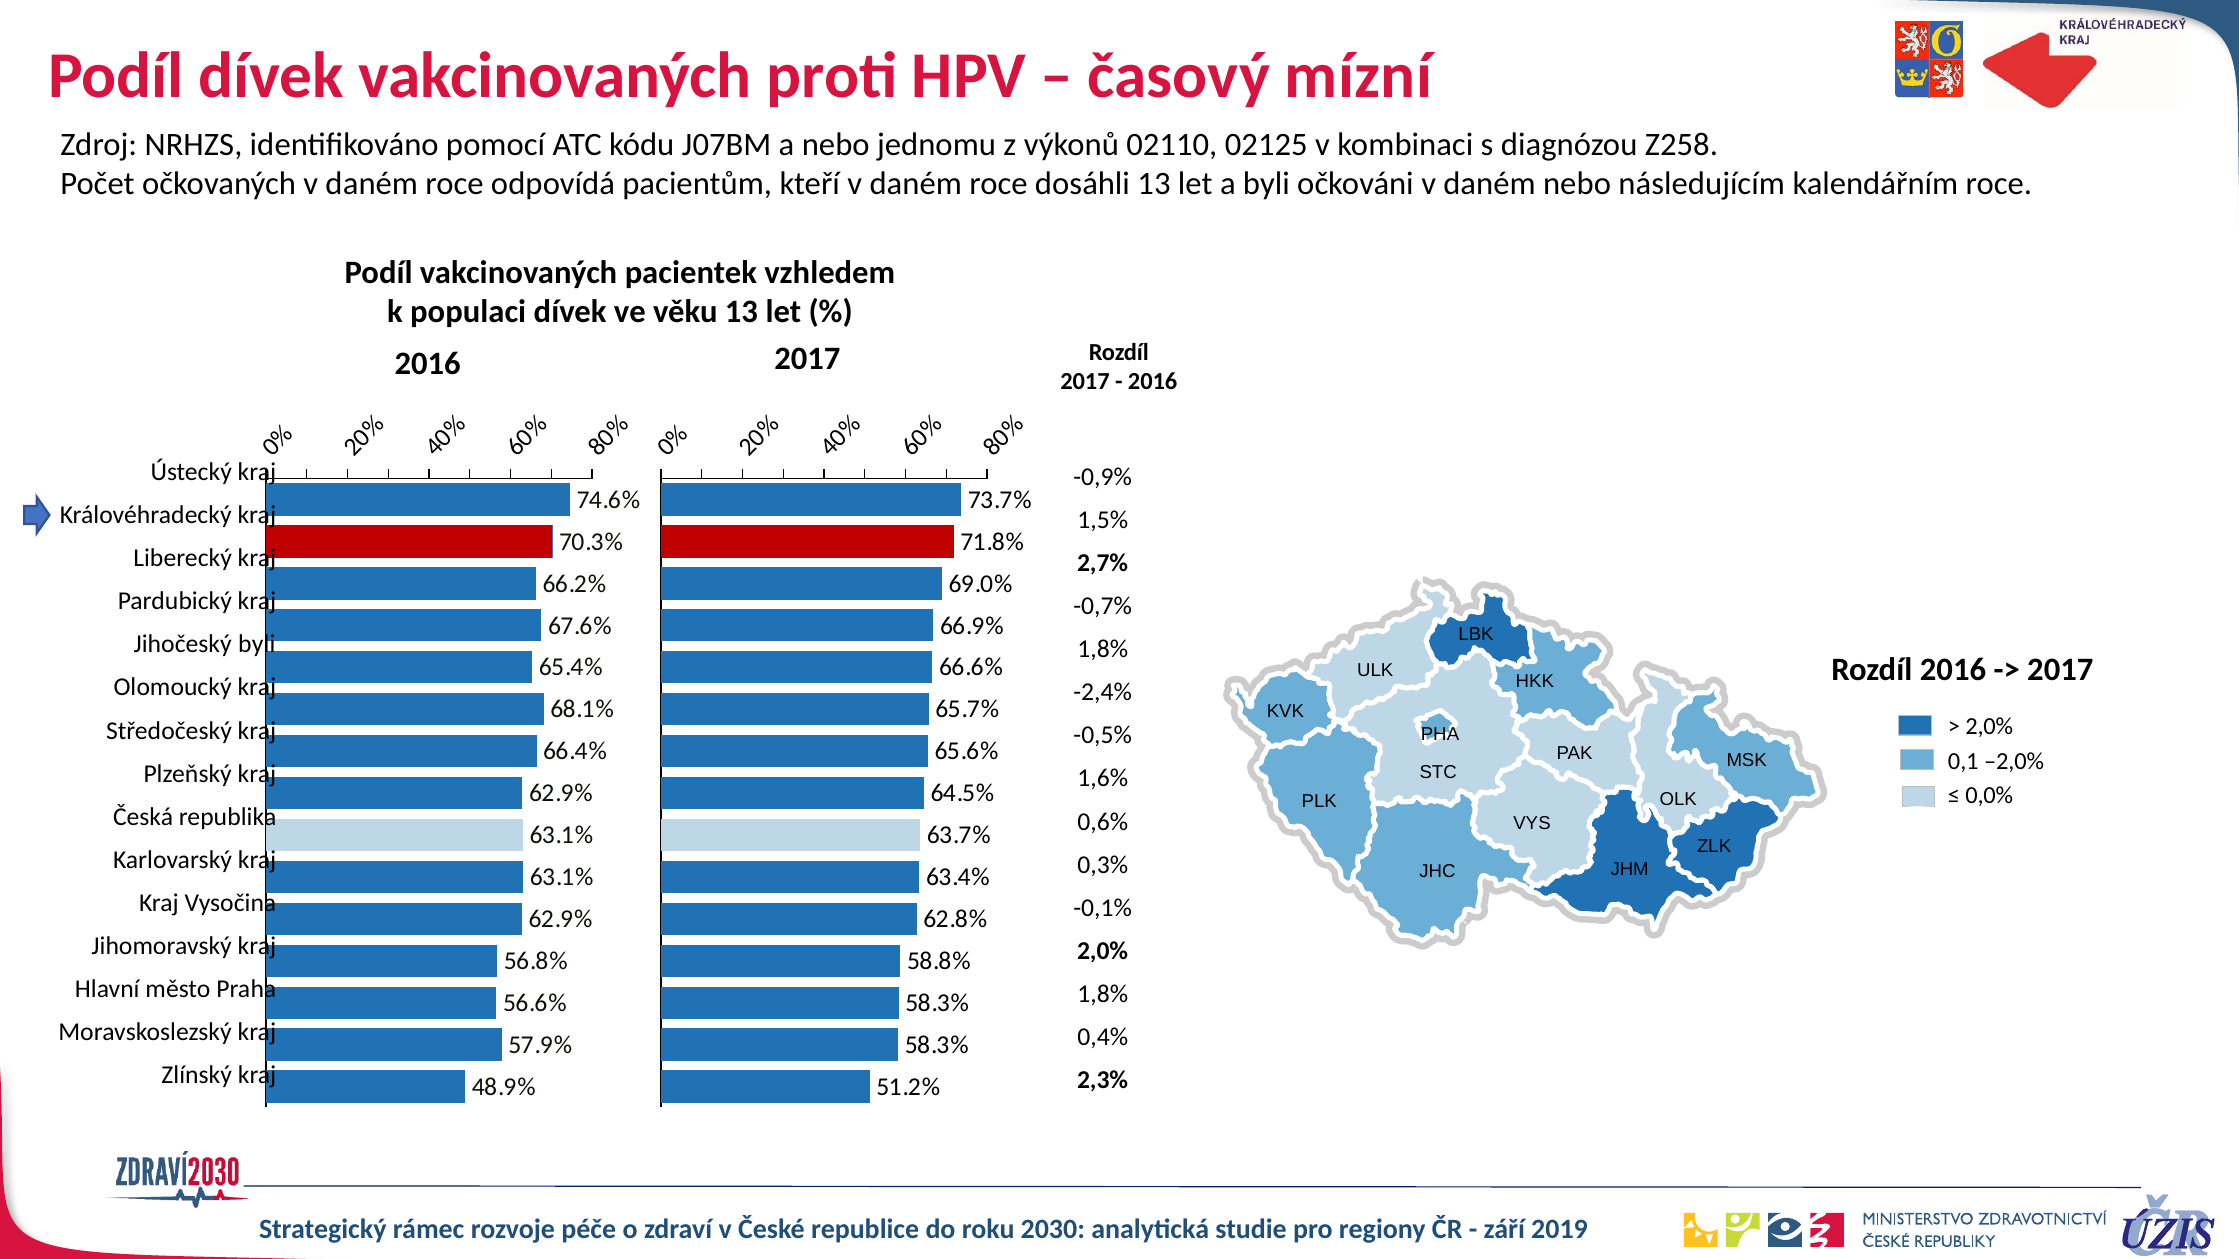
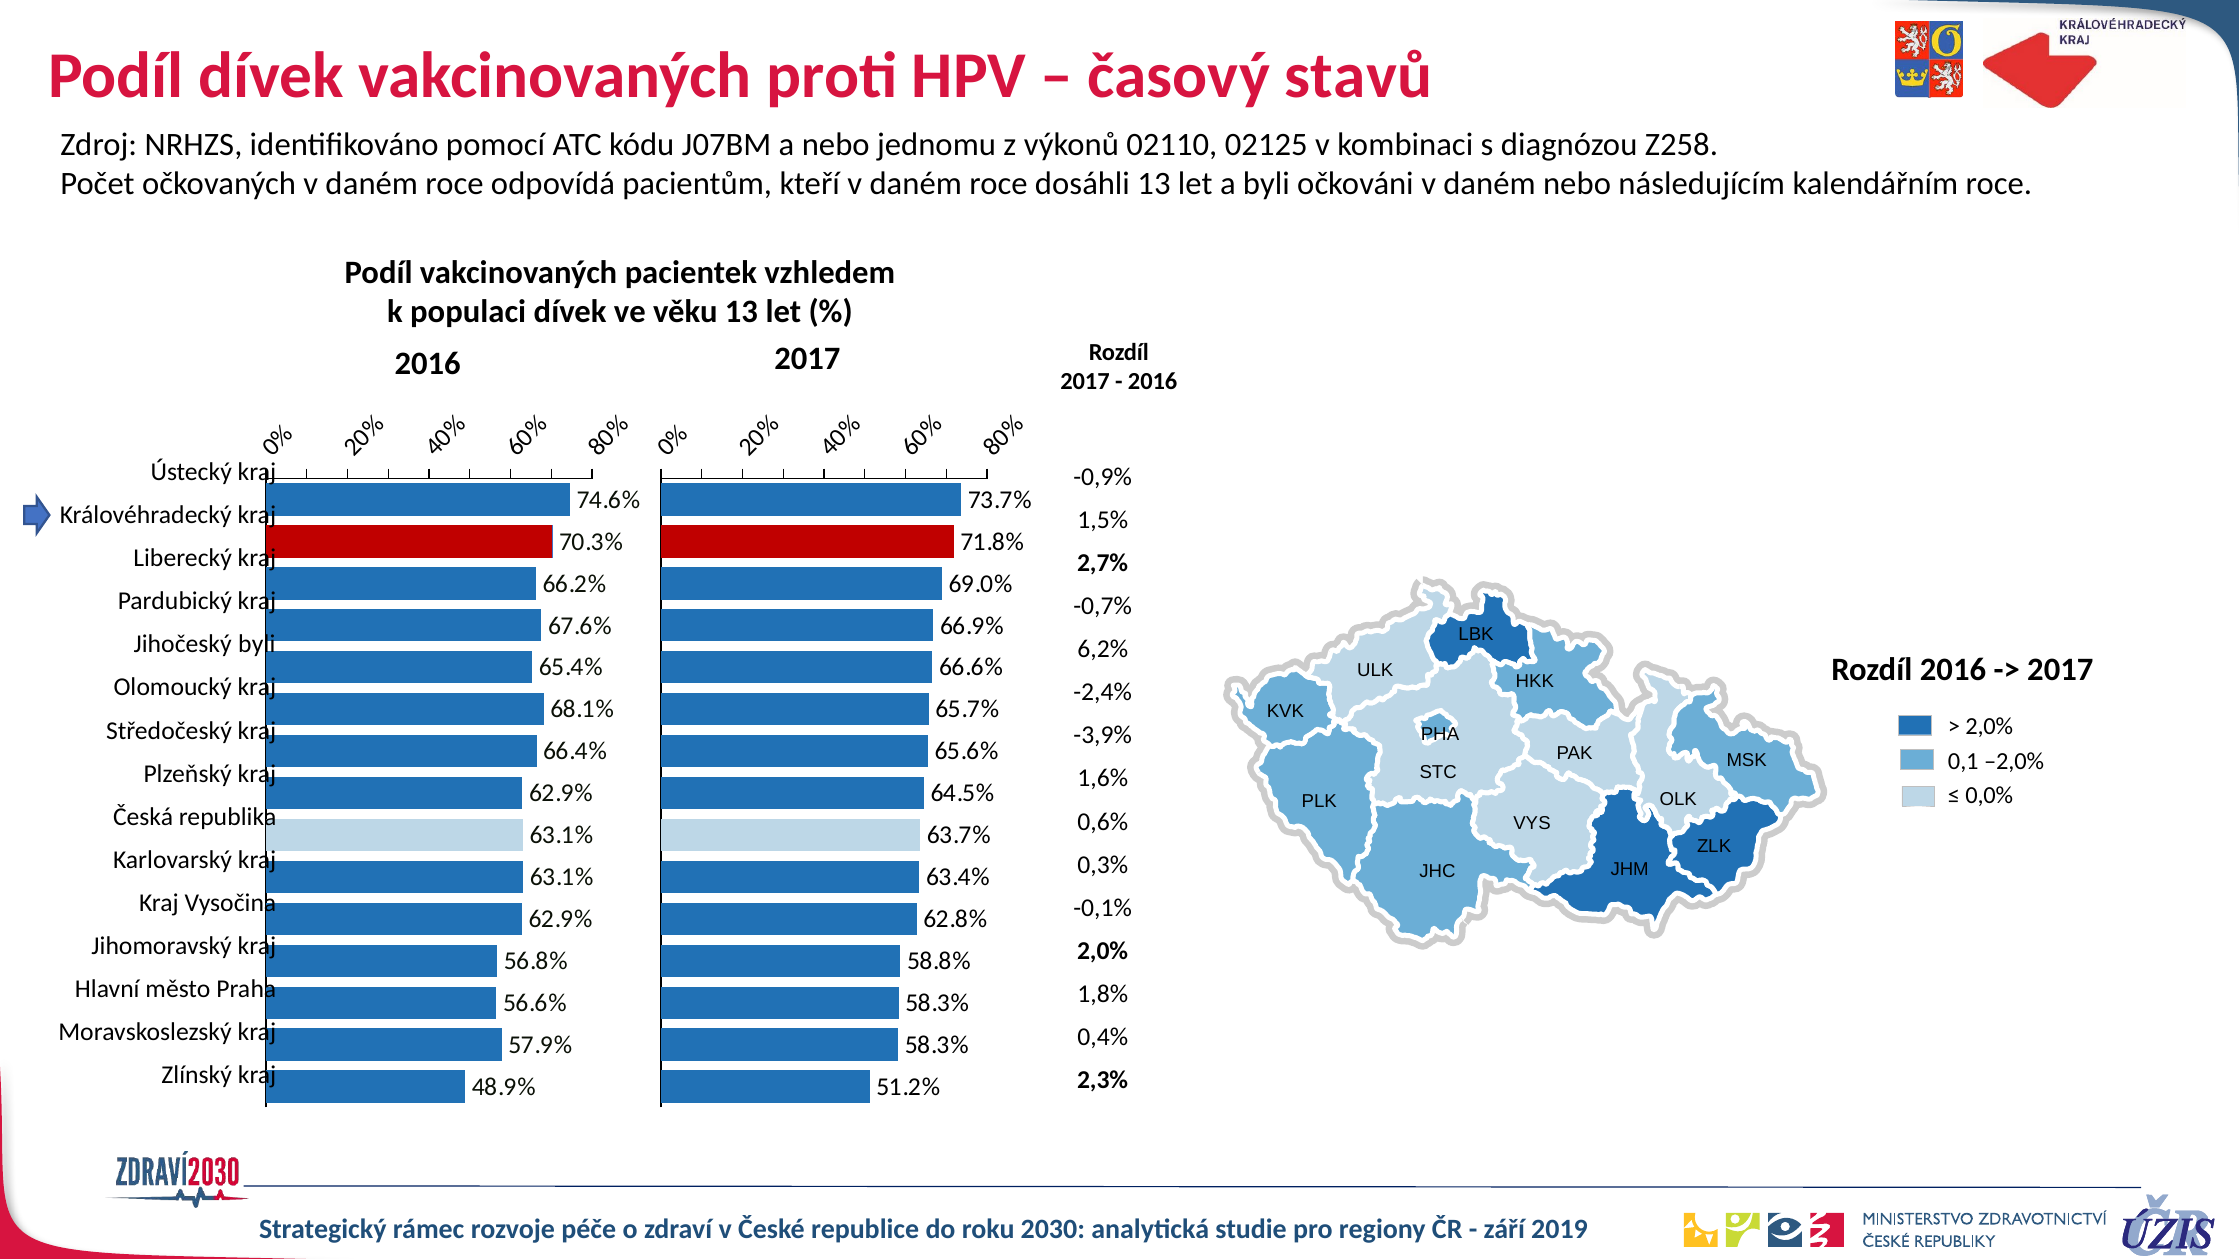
mízní: mízní -> stavů
1,8% at (1103, 649): 1,8% -> 6,2%
-0,5%: -0,5% -> -3,9%
